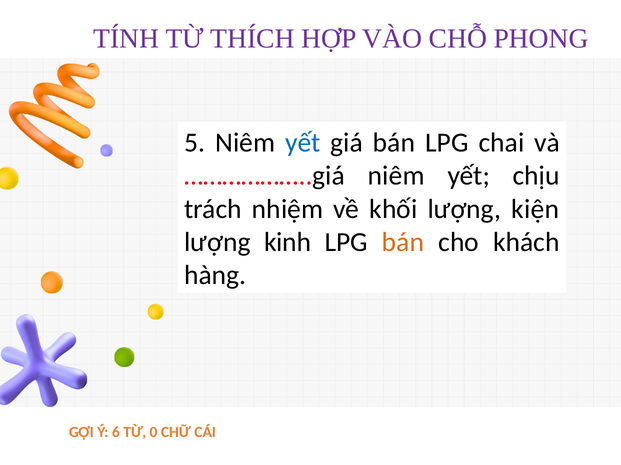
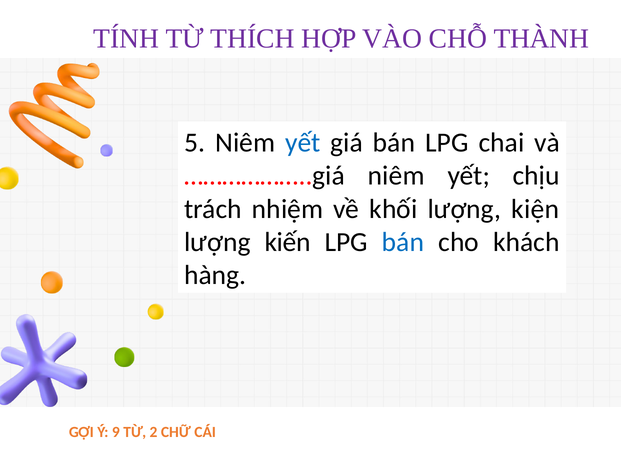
PHONG: PHONG -> THÀNH
kinh: kinh -> kiến
bán at (403, 242) colour: orange -> blue
6: 6 -> 9
0: 0 -> 2
